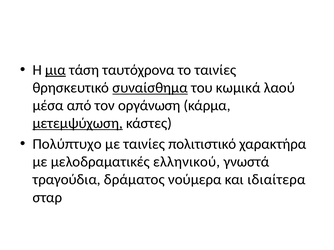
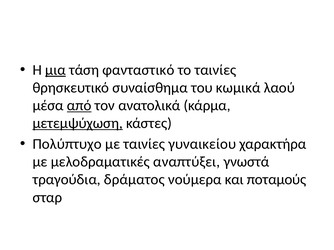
ταυτόχρονα: ταυτόχρονα -> φανταστικό
συναίσθημα underline: present -> none
από underline: none -> present
οργάνωση: οργάνωση -> ανατολικά
πολιτιστικό: πολιτιστικό -> γυναικείου
ελληνικού: ελληνικού -> αναπτύξει
ιδιαίτερα: ιδιαίτερα -> ποταμούς
